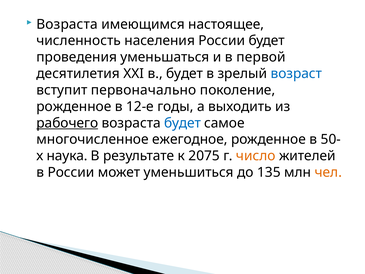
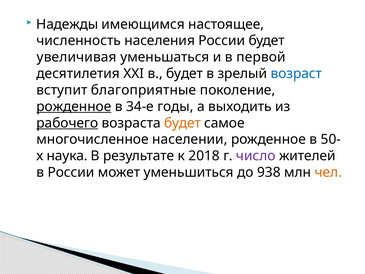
Возраста at (67, 24): Возраста -> Надежды
проведения: проведения -> увеличивая
первоначально: первоначально -> благоприятные
рожденное at (74, 106) underline: none -> present
12-е: 12-е -> 34-е
будет at (182, 123) colour: blue -> orange
ежегодное: ежегодное -> населении
2075: 2075 -> 2018
число colour: orange -> purple
135: 135 -> 938
